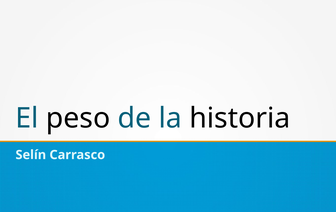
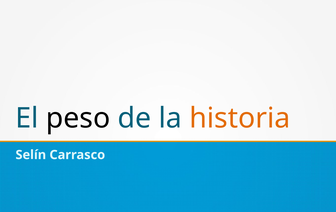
historia colour: black -> orange
